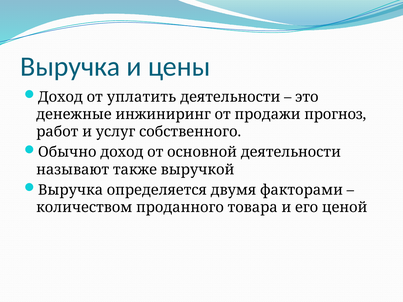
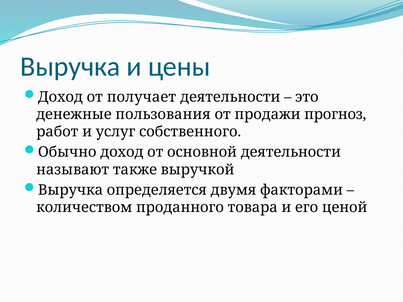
уплатить: уплатить -> получает
инжиниринг: инжиниринг -> пользования
